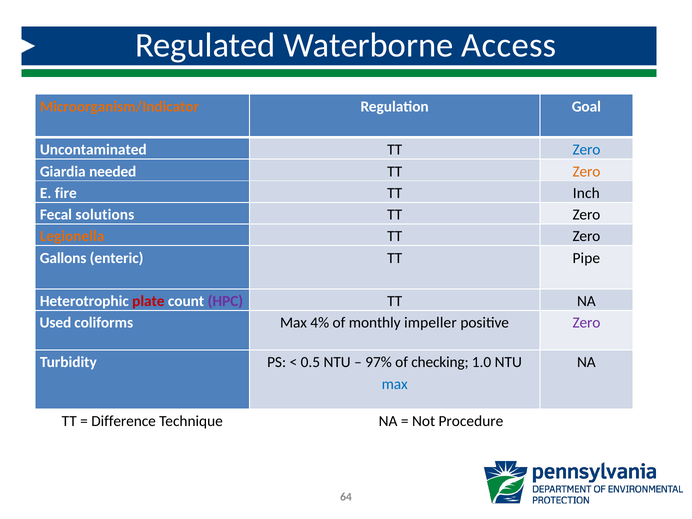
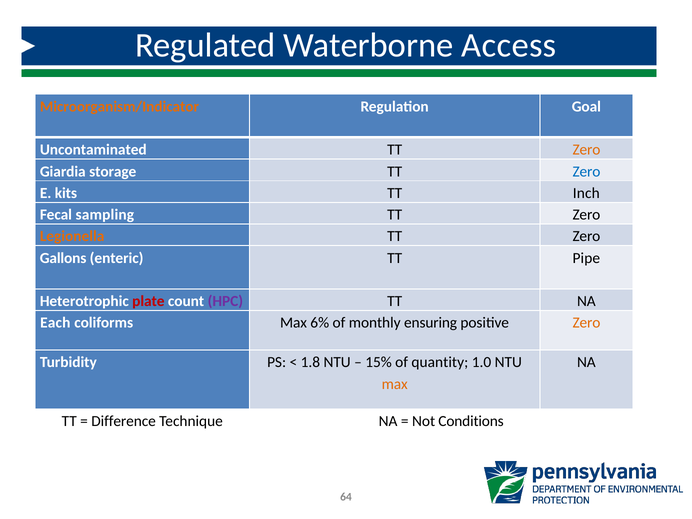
Zero at (586, 150) colour: blue -> orange
needed: needed -> storage
Zero at (586, 171) colour: orange -> blue
fire: fire -> kits
solutions: solutions -> sampling
Used: Used -> Each
4%: 4% -> 6%
impeller: impeller -> ensuring
Zero at (586, 323) colour: purple -> orange
0.5: 0.5 -> 1.8
97%: 97% -> 15%
checking: checking -> quantity
max at (395, 384) colour: blue -> orange
Procedure: Procedure -> Conditions
